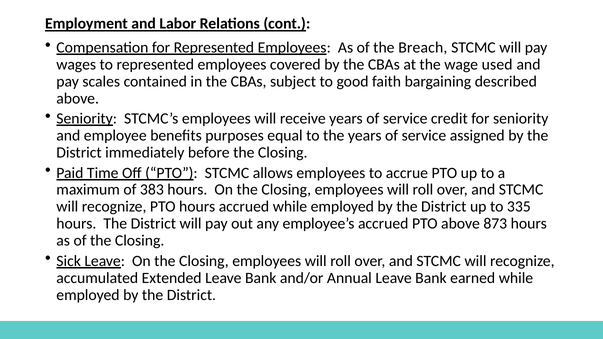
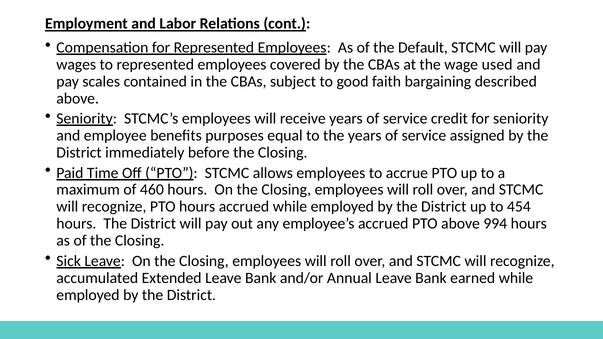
Breach: Breach -> Default
383: 383 -> 460
335: 335 -> 454
873: 873 -> 994
